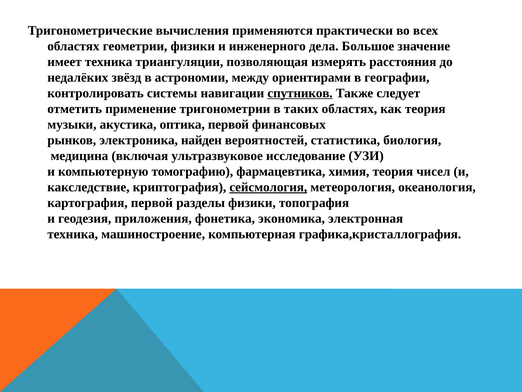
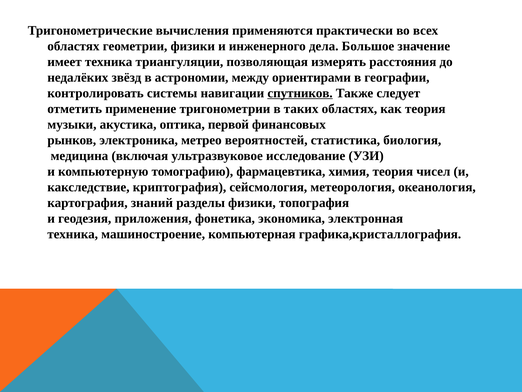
найден: найден -> метрео
сейсмология underline: present -> none
первой at (152, 203): первой -> знаний
